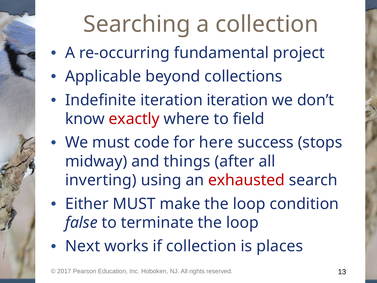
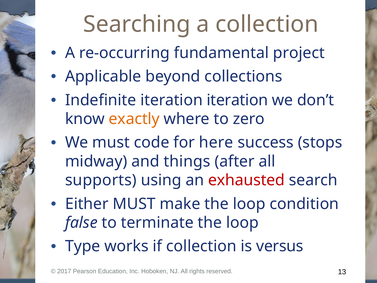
exactly colour: red -> orange
field: field -> zero
inverting: inverting -> supports
Next: Next -> Type
places: places -> versus
